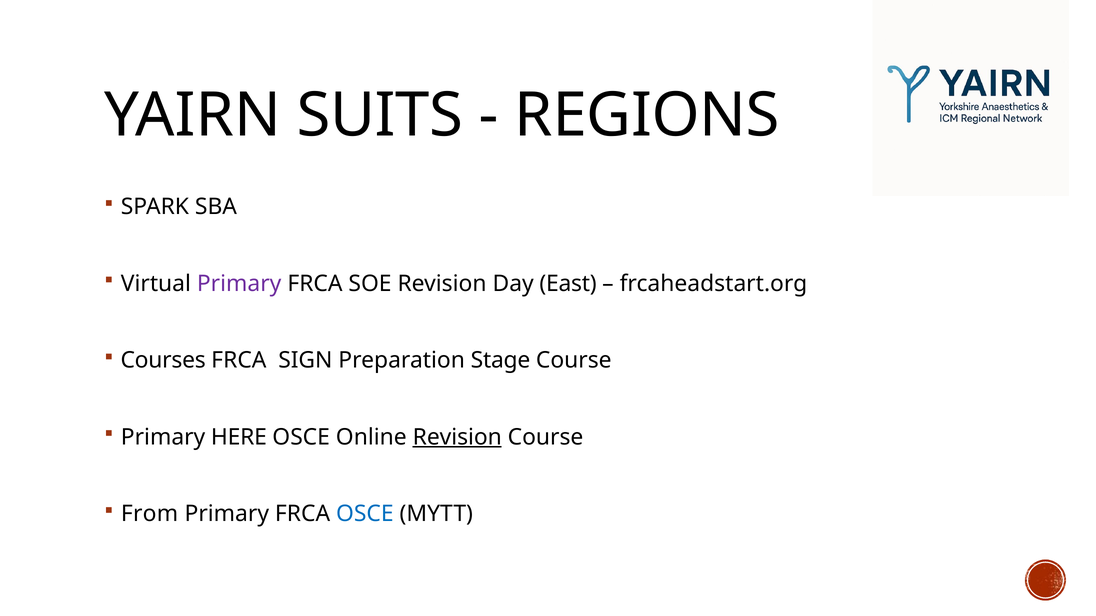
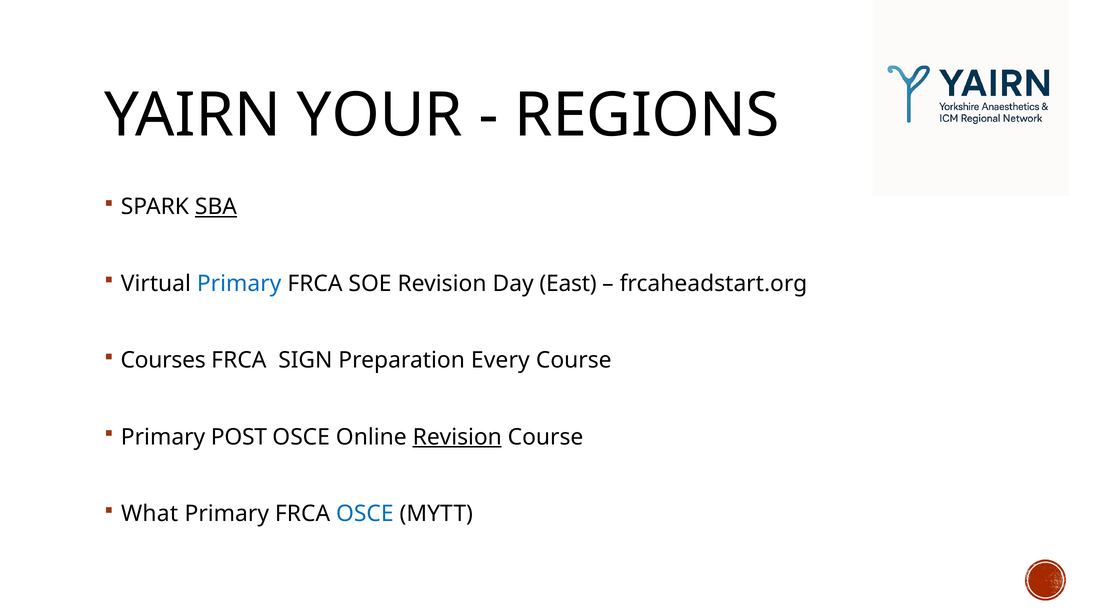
SUITS: SUITS -> YOUR
SBA underline: none -> present
Primary at (239, 284) colour: purple -> blue
Stage: Stage -> Every
HERE: HERE -> POST
From: From -> What
